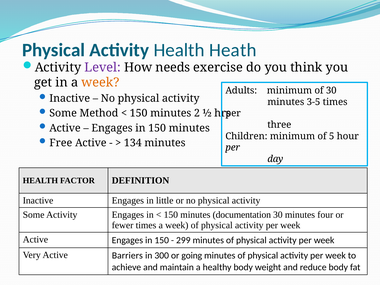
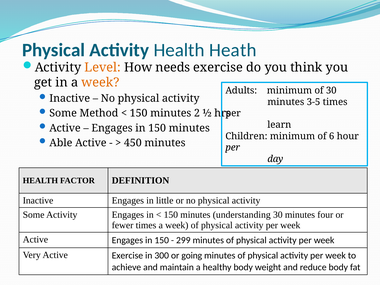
Level colour: purple -> orange
three: three -> learn
5: 5 -> 6
Free: Free -> Able
134: 134 -> 450
documentation: documentation -> understanding
Active Barriers: Barriers -> Exercise
